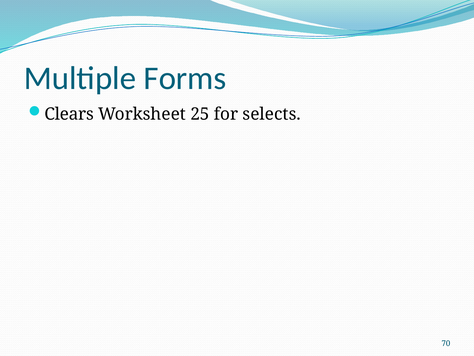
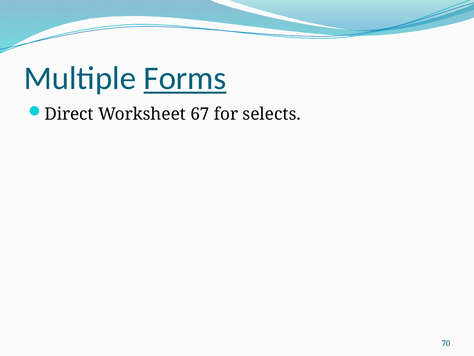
Forms underline: none -> present
Clears: Clears -> Direct
25: 25 -> 67
